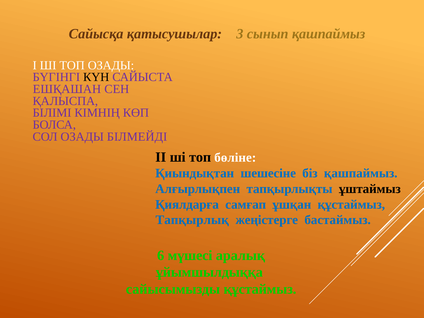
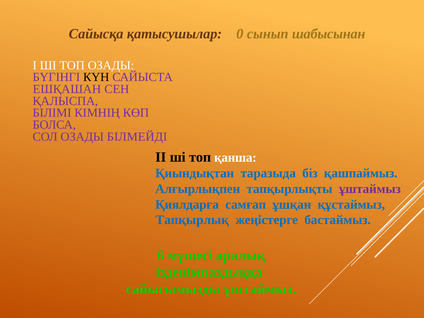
3: 3 -> 0
сынып қашпаймыз: қашпаймыз -> шабысынан
бөліне: бөліне -> қанша
шешесіне: шешесіне -> таразыда
ұштаймыз at (370, 189) colour: black -> purple
ұйымшылдыққа: ұйымшылдыққа -> ізденімпаздыққа
сайысымызды құстаймыз: құстаймыз -> ұштаймыз
